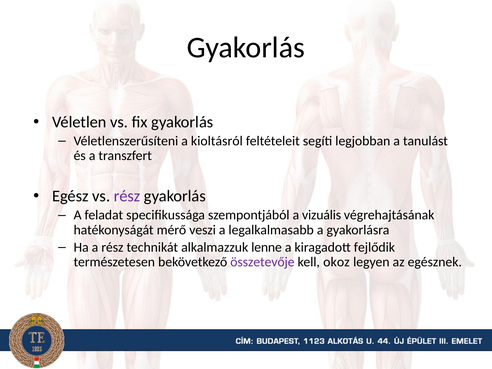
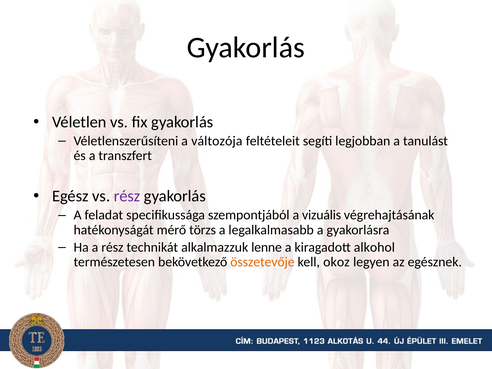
kioltásról: kioltásról -> változója
veszi: veszi -> törzs
fejlődik: fejlődik -> alkohol
összetevője colour: purple -> orange
